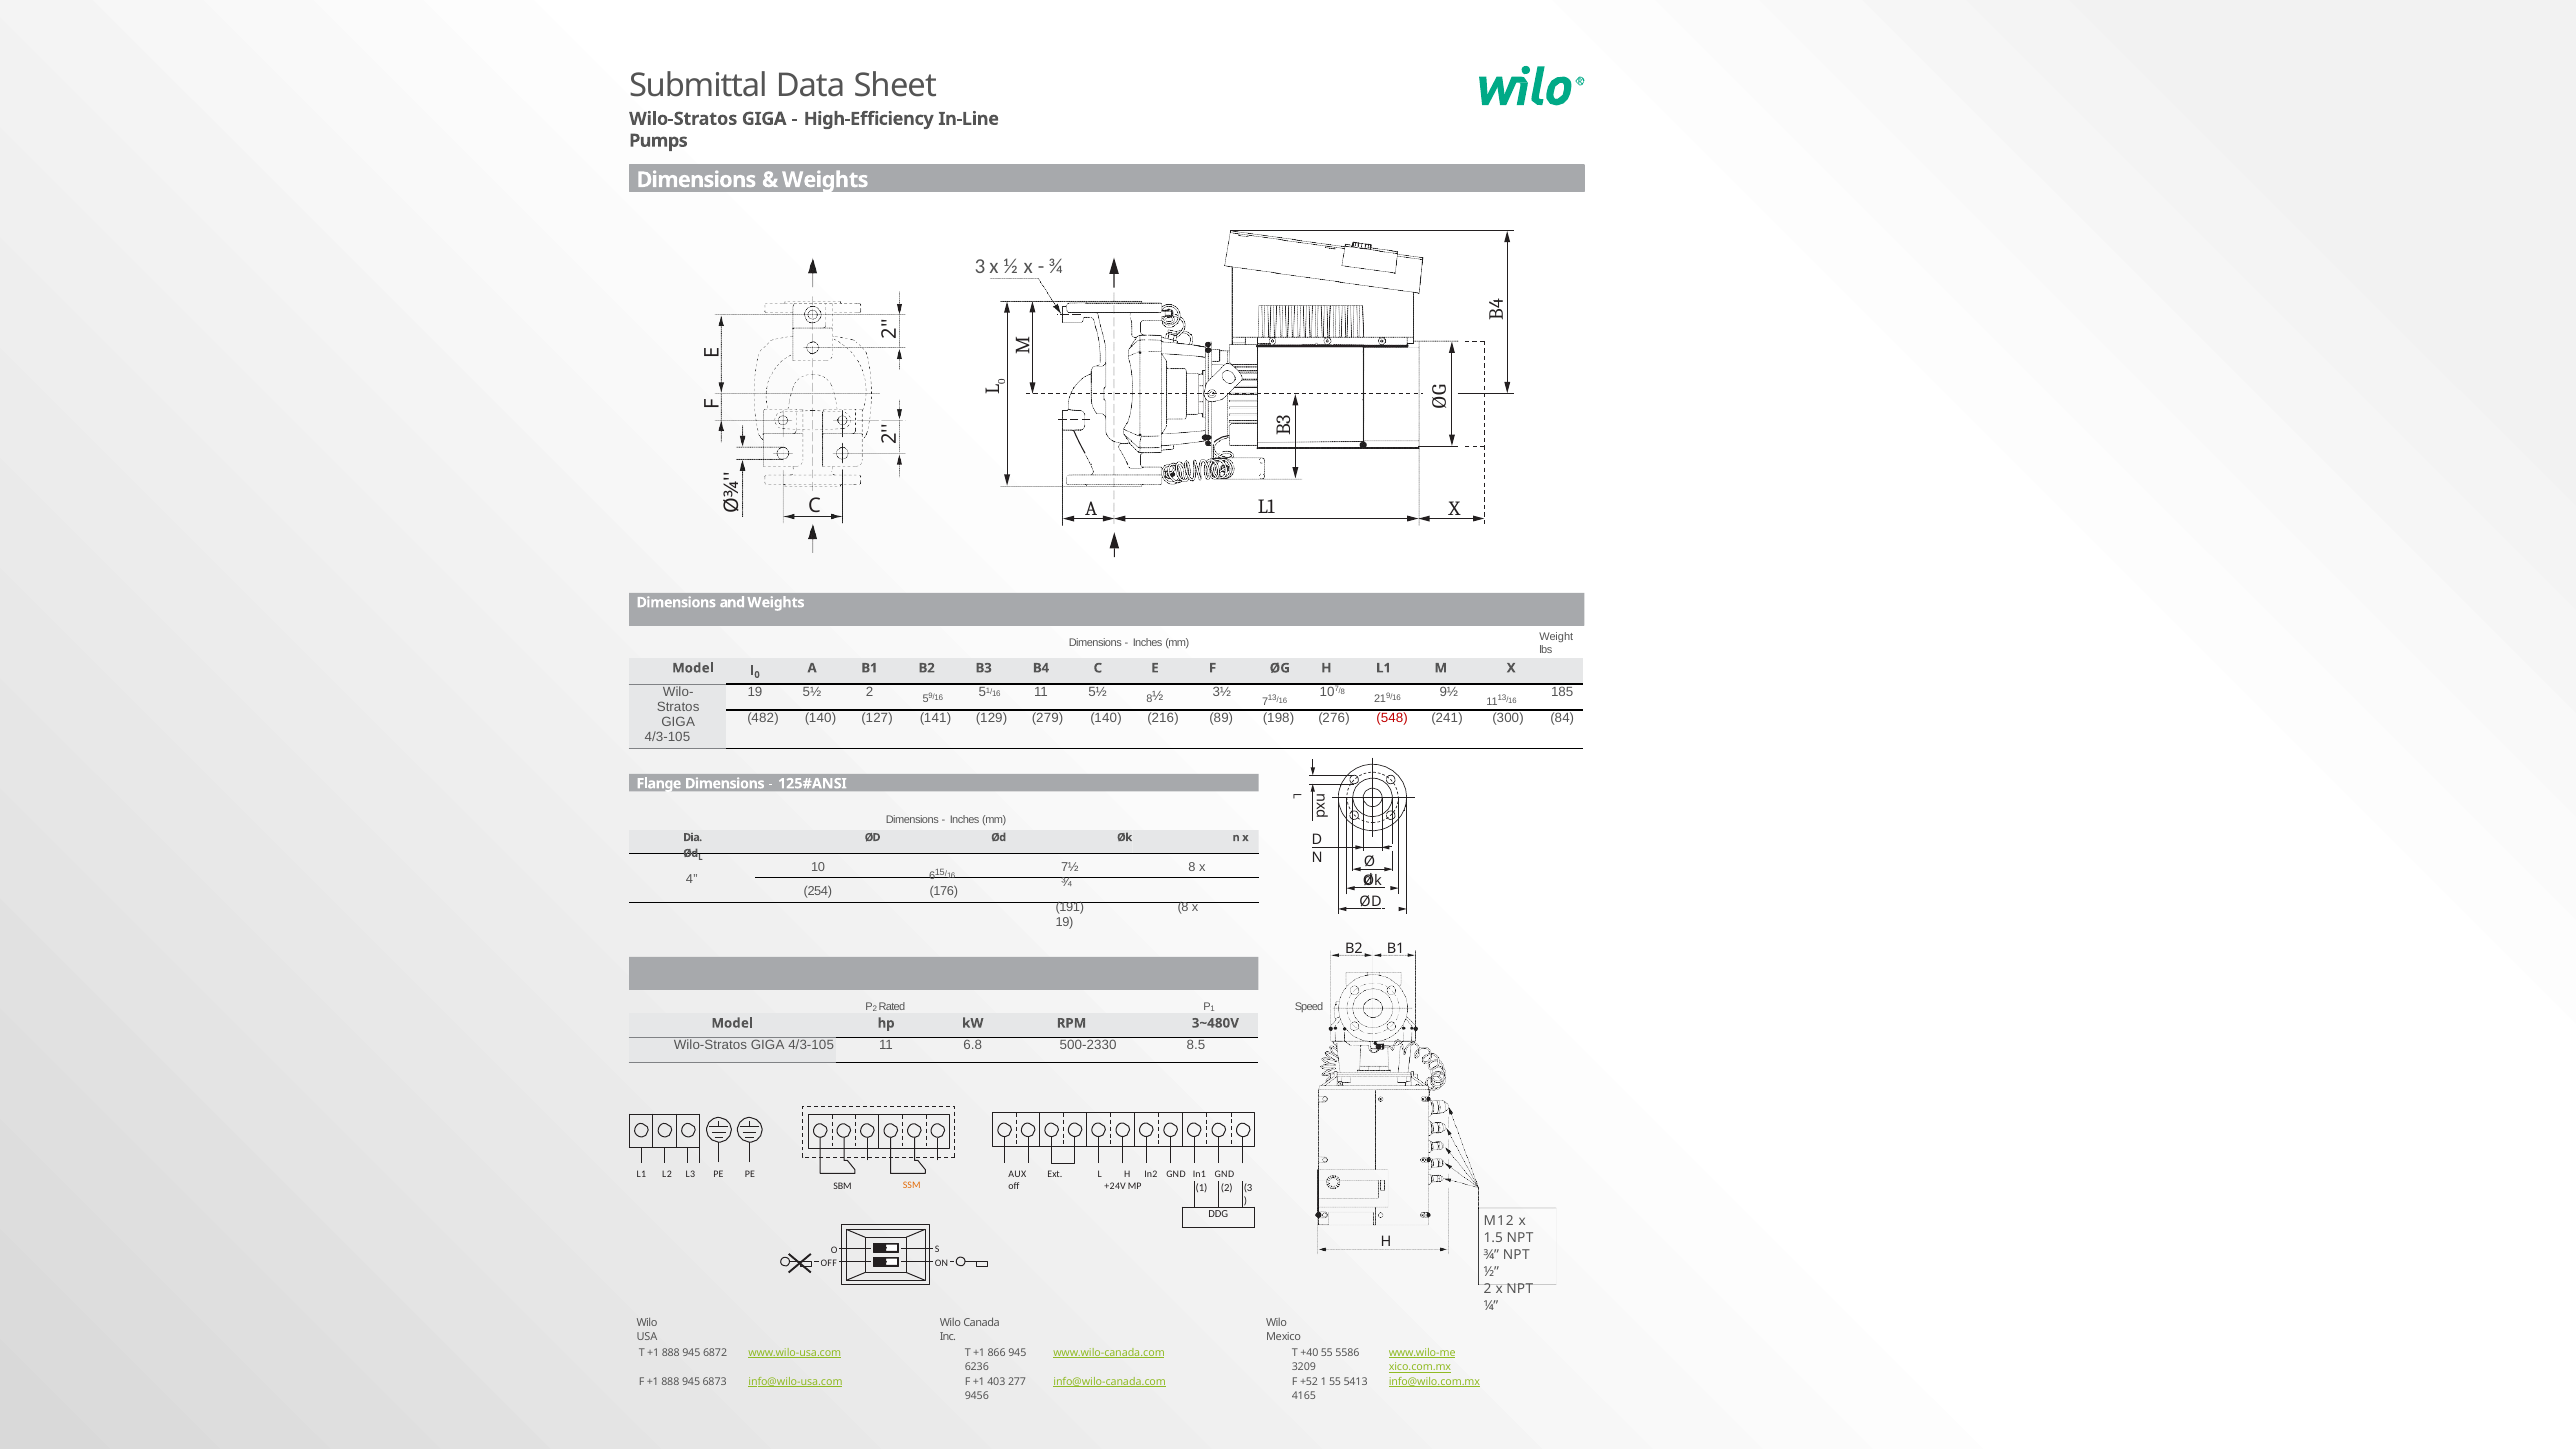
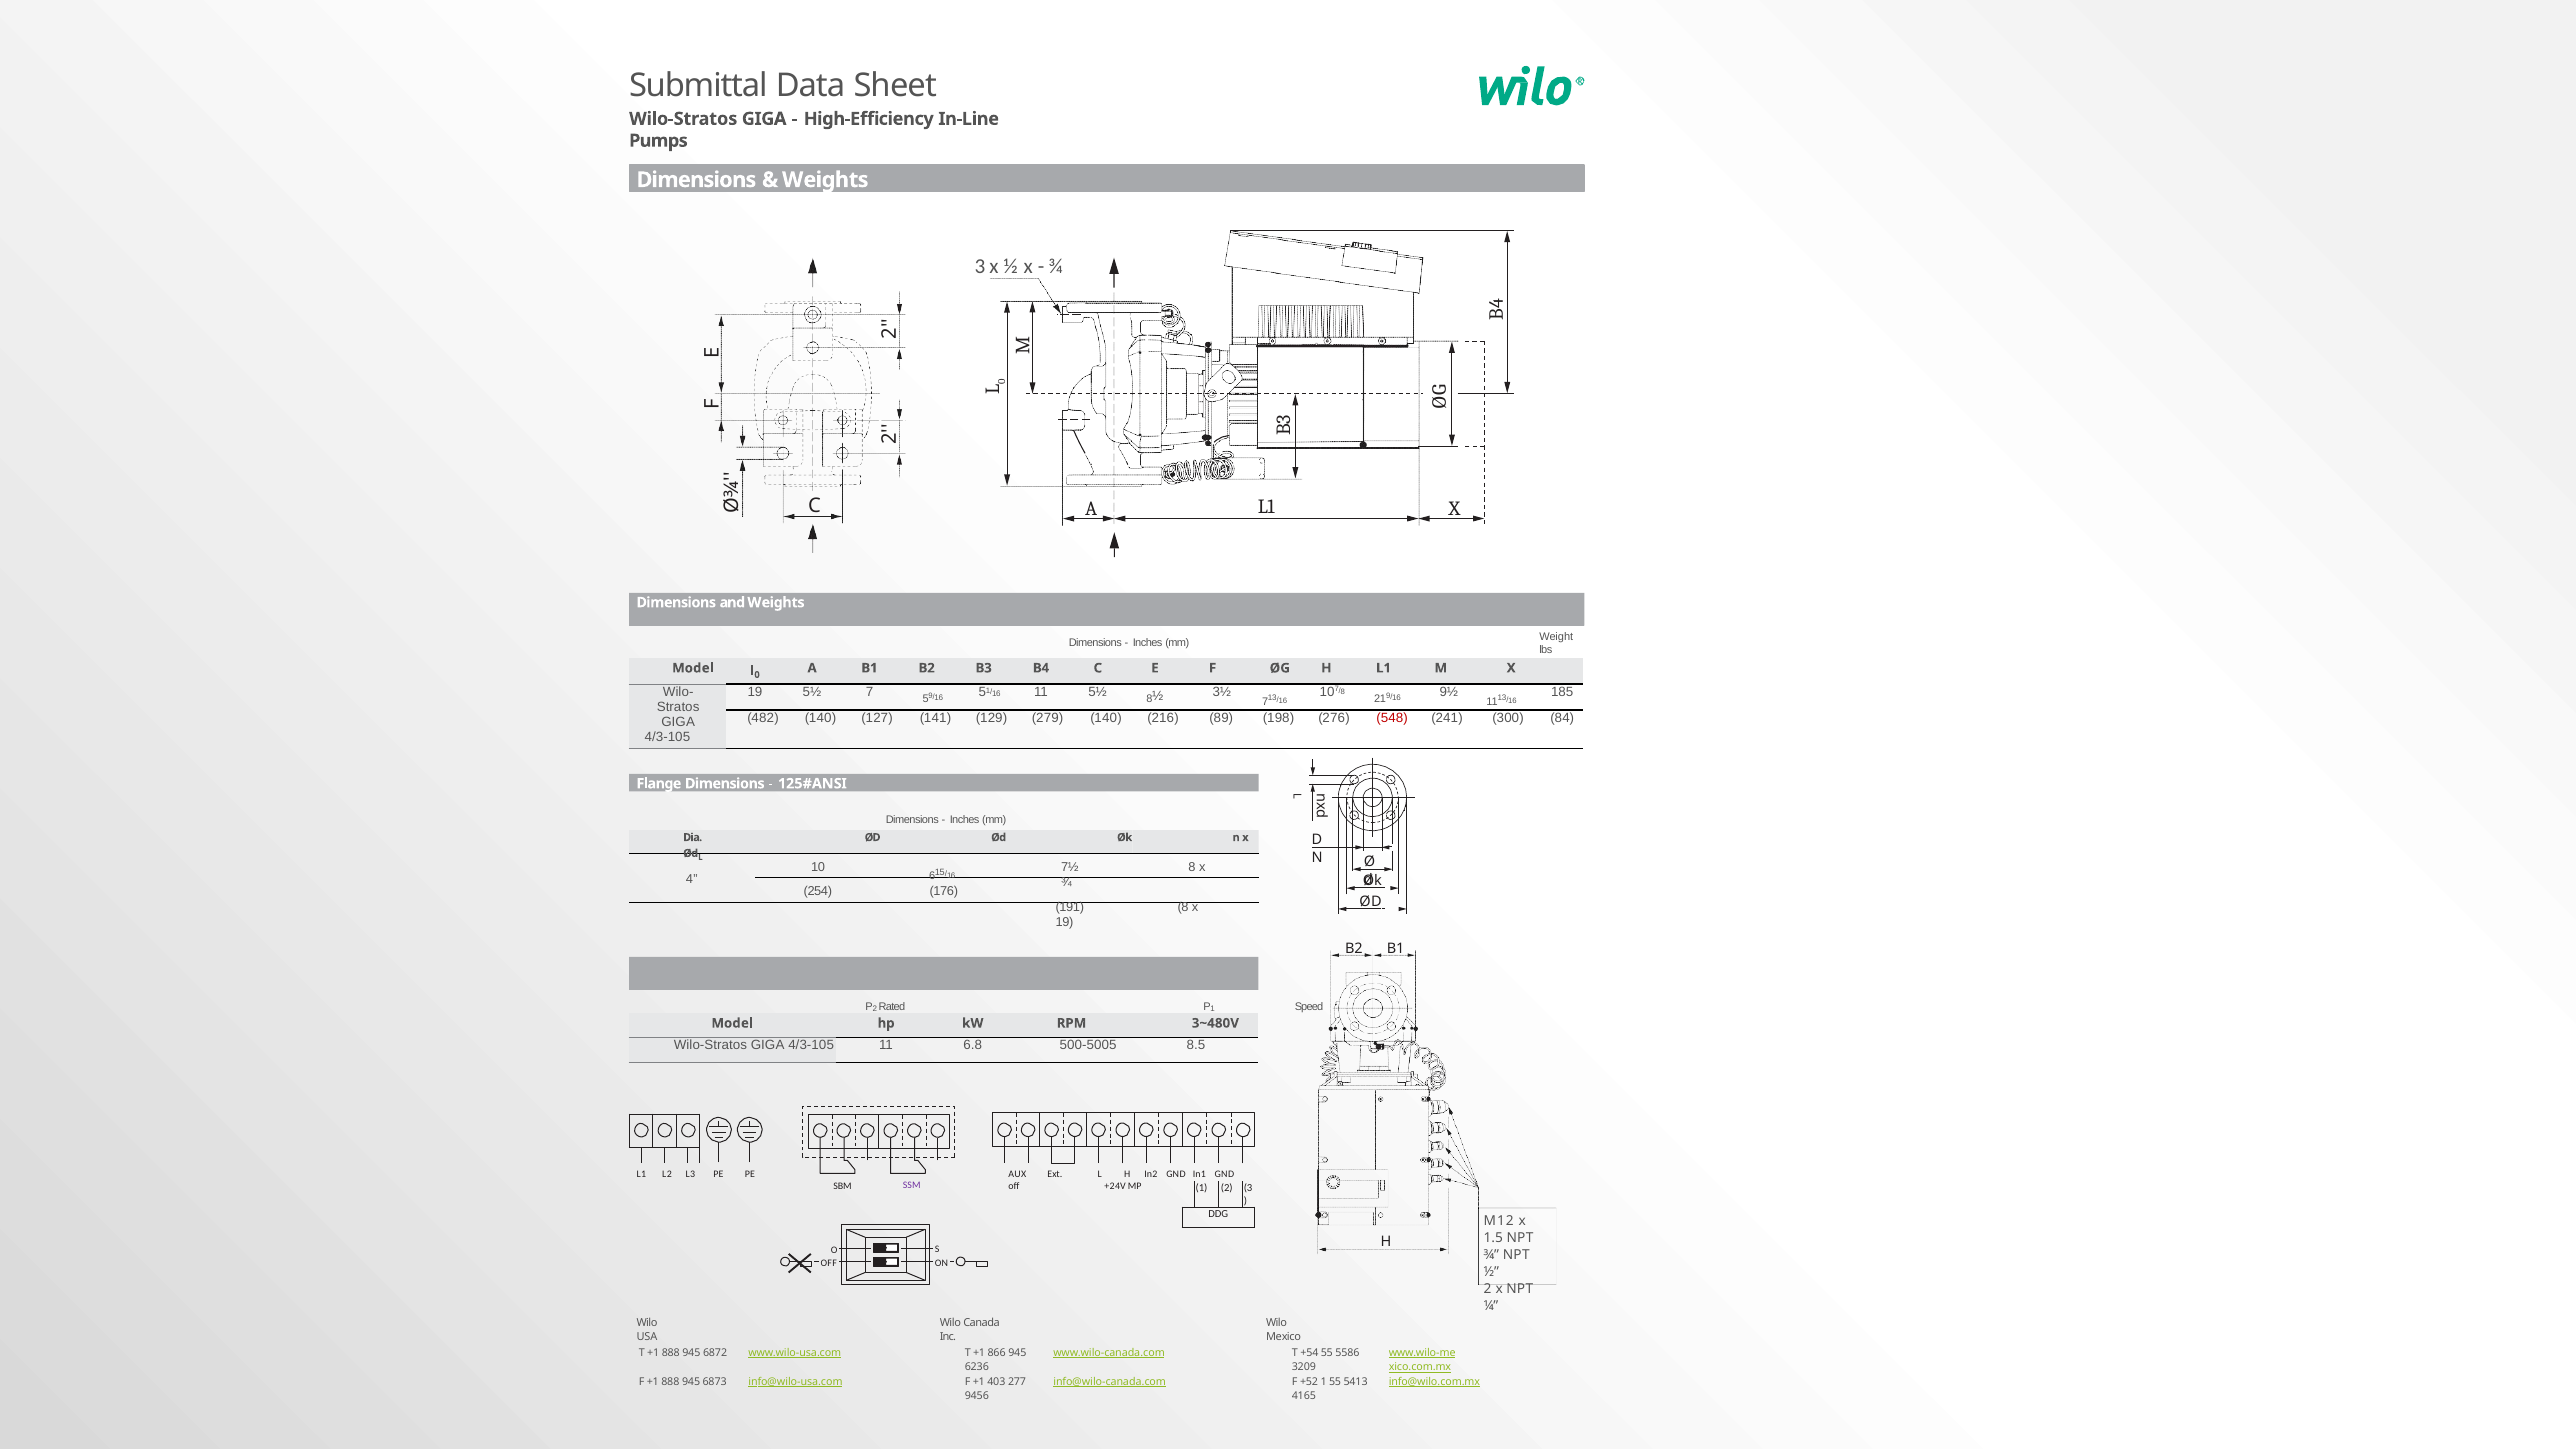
5½ 2: 2 -> 7
500-2330: 500-2330 -> 500-5005
SSM colour: orange -> purple
+40: +40 -> +54
